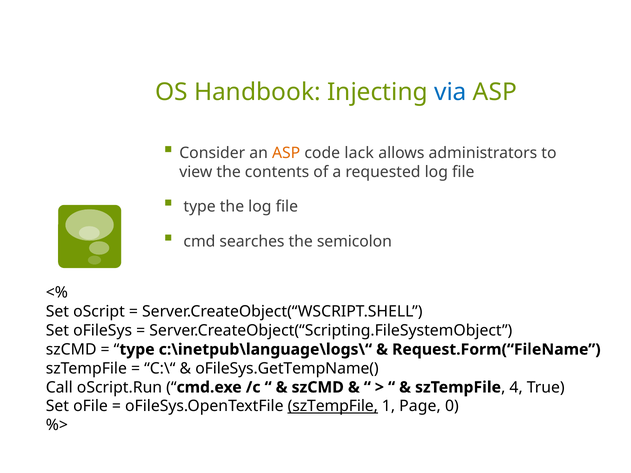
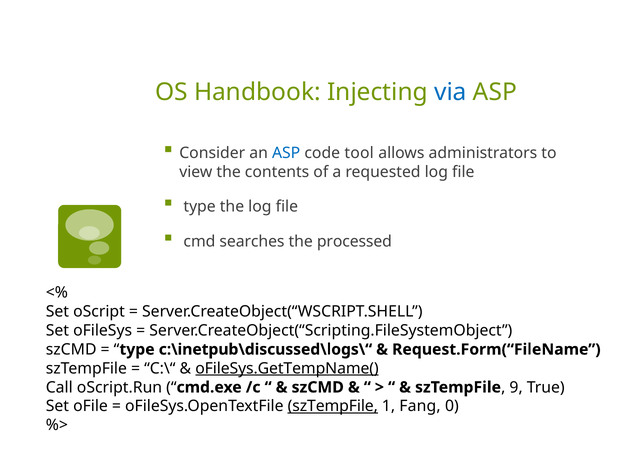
ASP at (286, 153) colour: orange -> blue
lack: lack -> tool
semicolon: semicolon -> processed
c:\inetpub\language\logs\“: c:\inetpub\language\logs\“ -> c:\inetpub\discussed\logs\“
oFileSys.GetTempName( underline: none -> present
4: 4 -> 9
Page: Page -> Fang
